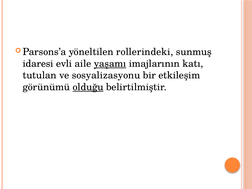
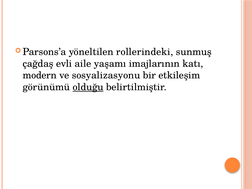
idaresi: idaresi -> çağdaş
yaşamı underline: present -> none
tutulan: tutulan -> modern
